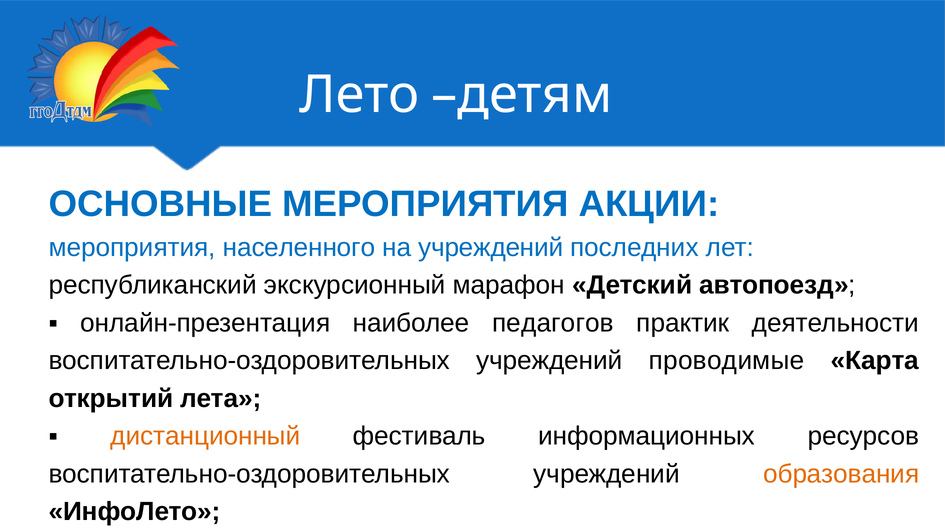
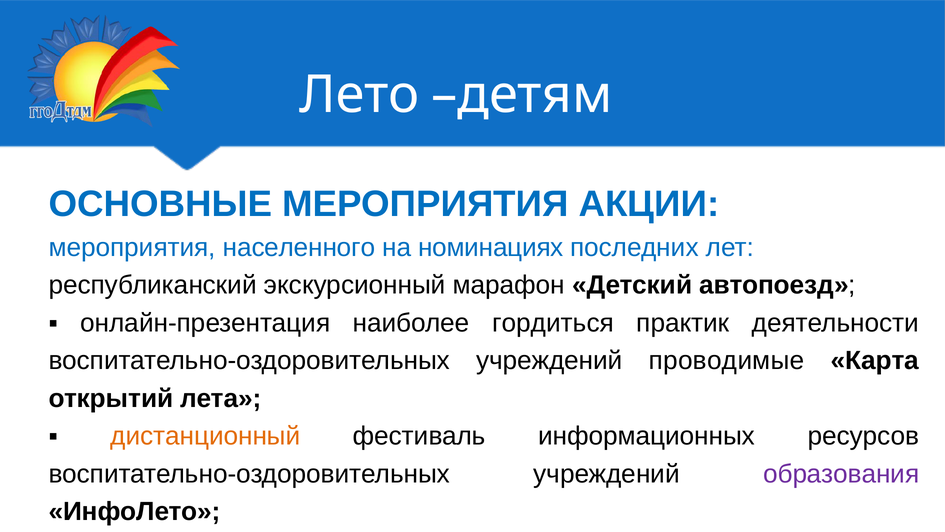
на учреждений: учреждений -> номинациях
педагогов: педагогов -> гордиться
образования colour: orange -> purple
